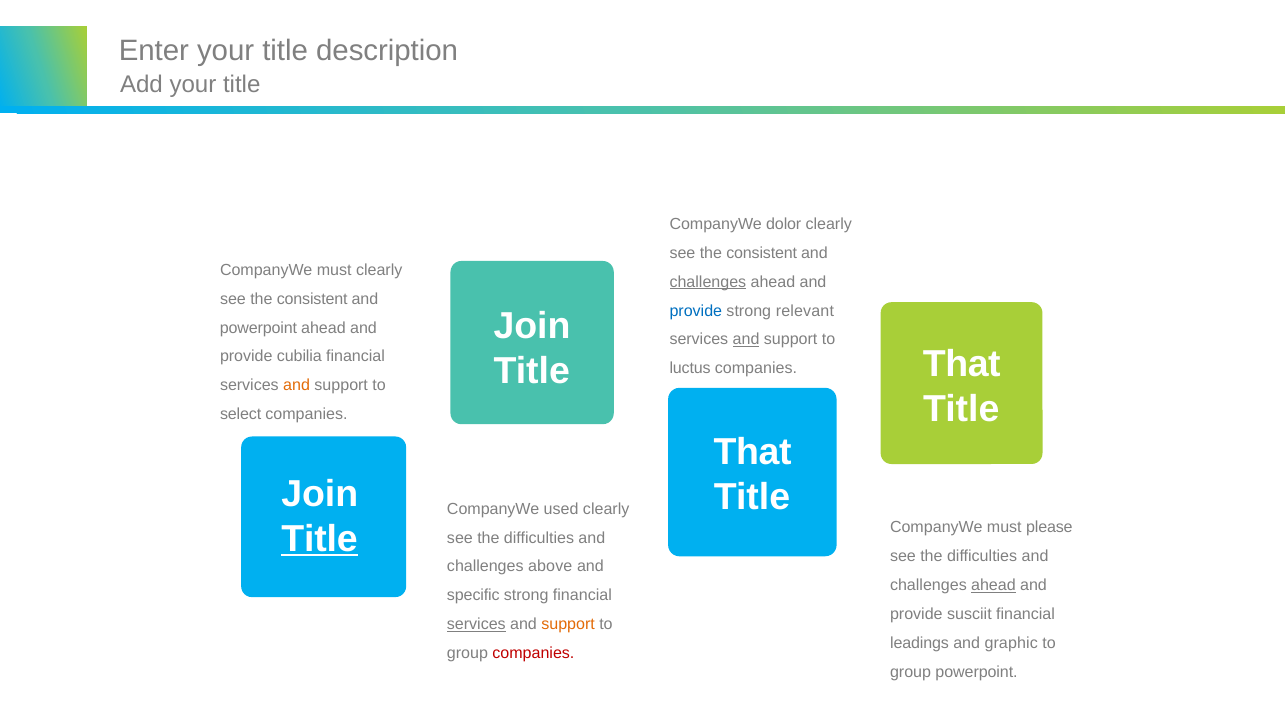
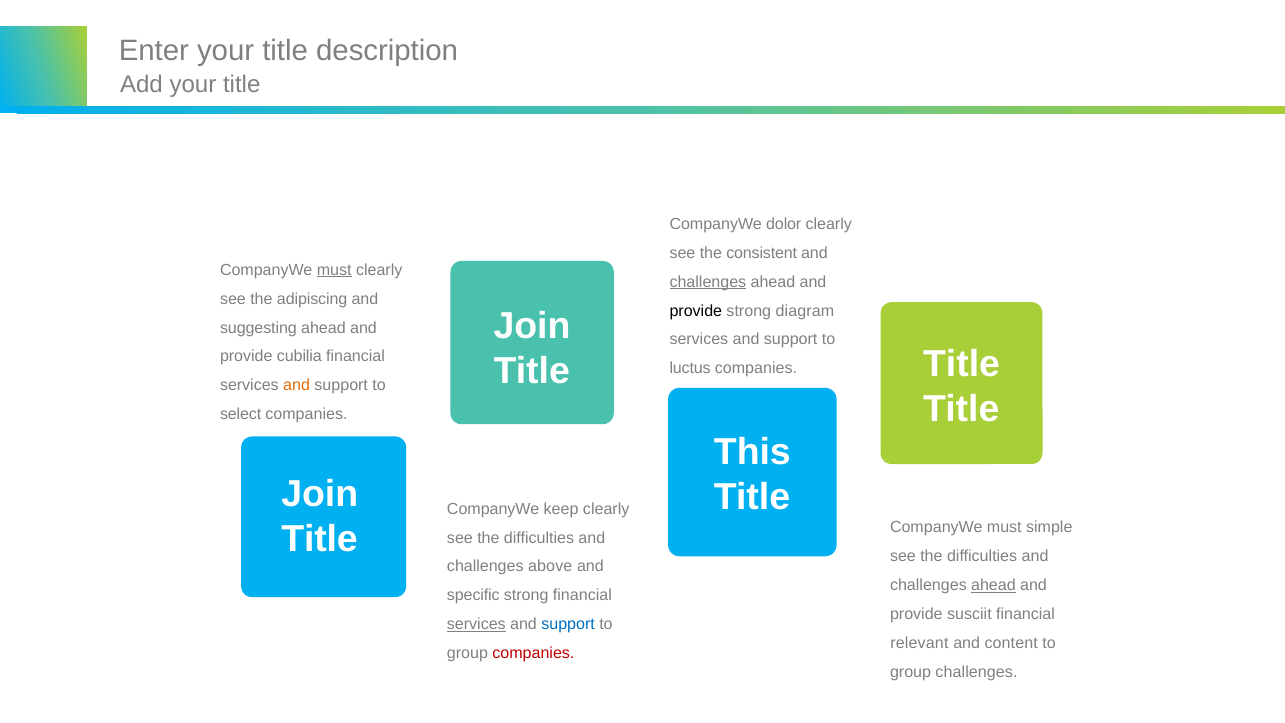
must at (334, 270) underline: none -> present
consistent at (312, 299): consistent -> adipiscing
provide at (696, 311) colour: blue -> black
relevant: relevant -> diagram
powerpoint at (258, 328): powerpoint -> suggesting
and at (746, 340) underline: present -> none
That at (962, 364): That -> Title
That at (753, 452): That -> This
used: used -> keep
please: please -> simple
Title at (320, 539) underline: present -> none
support at (568, 625) colour: orange -> blue
leadings: leadings -> relevant
graphic: graphic -> content
group powerpoint: powerpoint -> challenges
